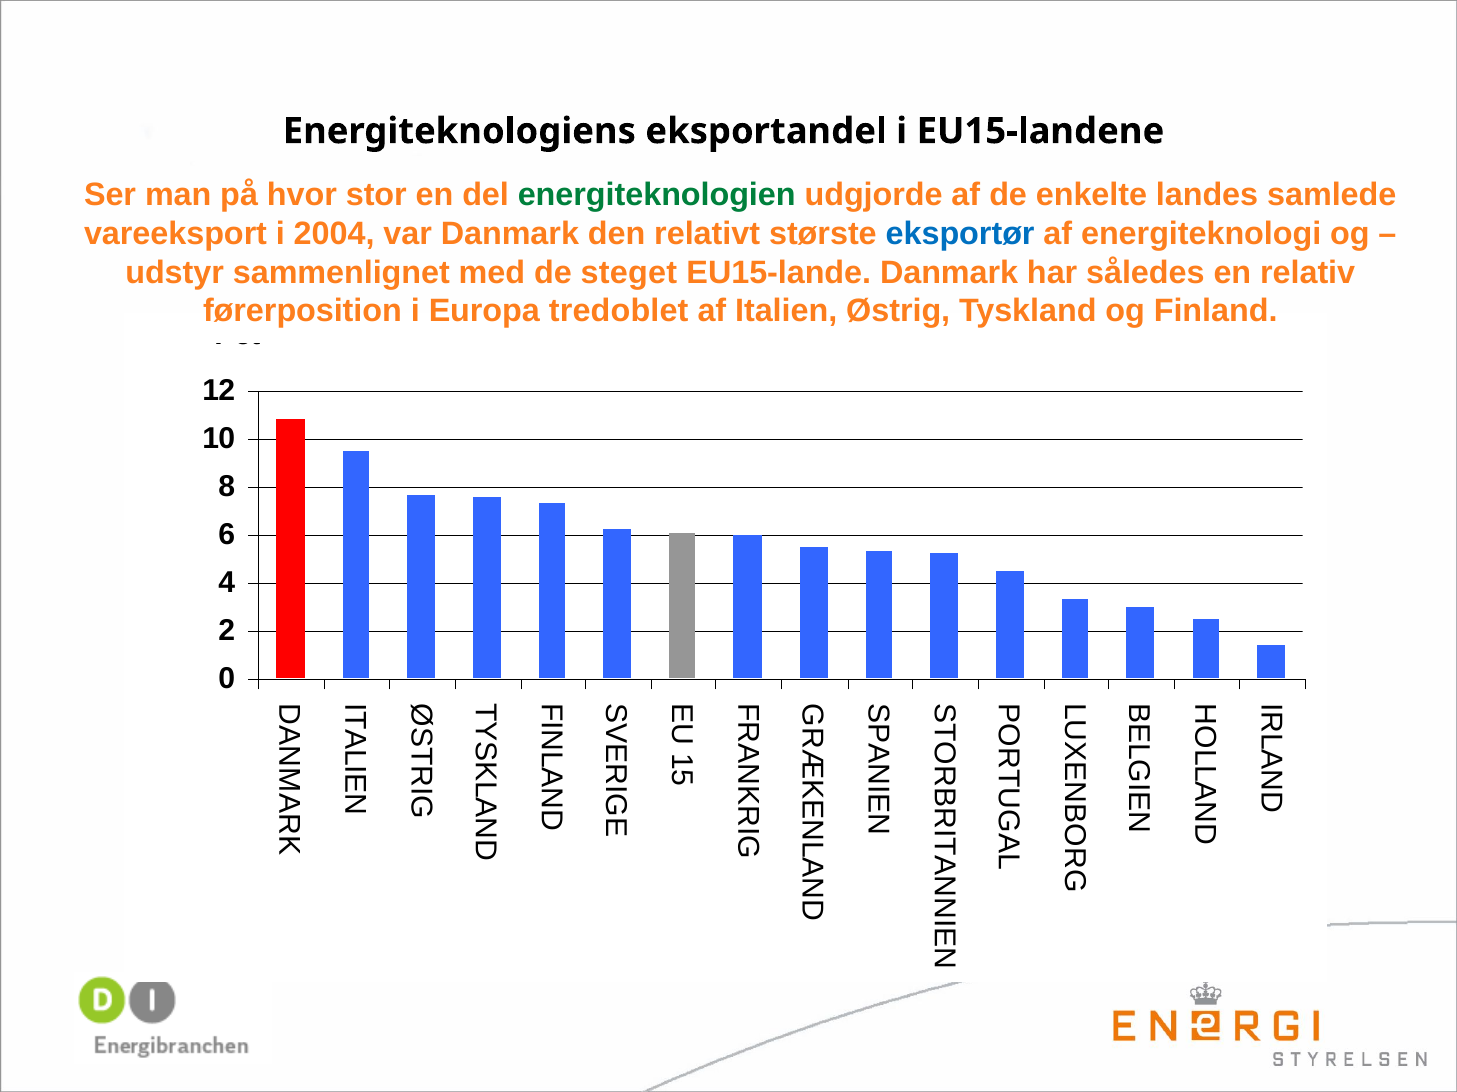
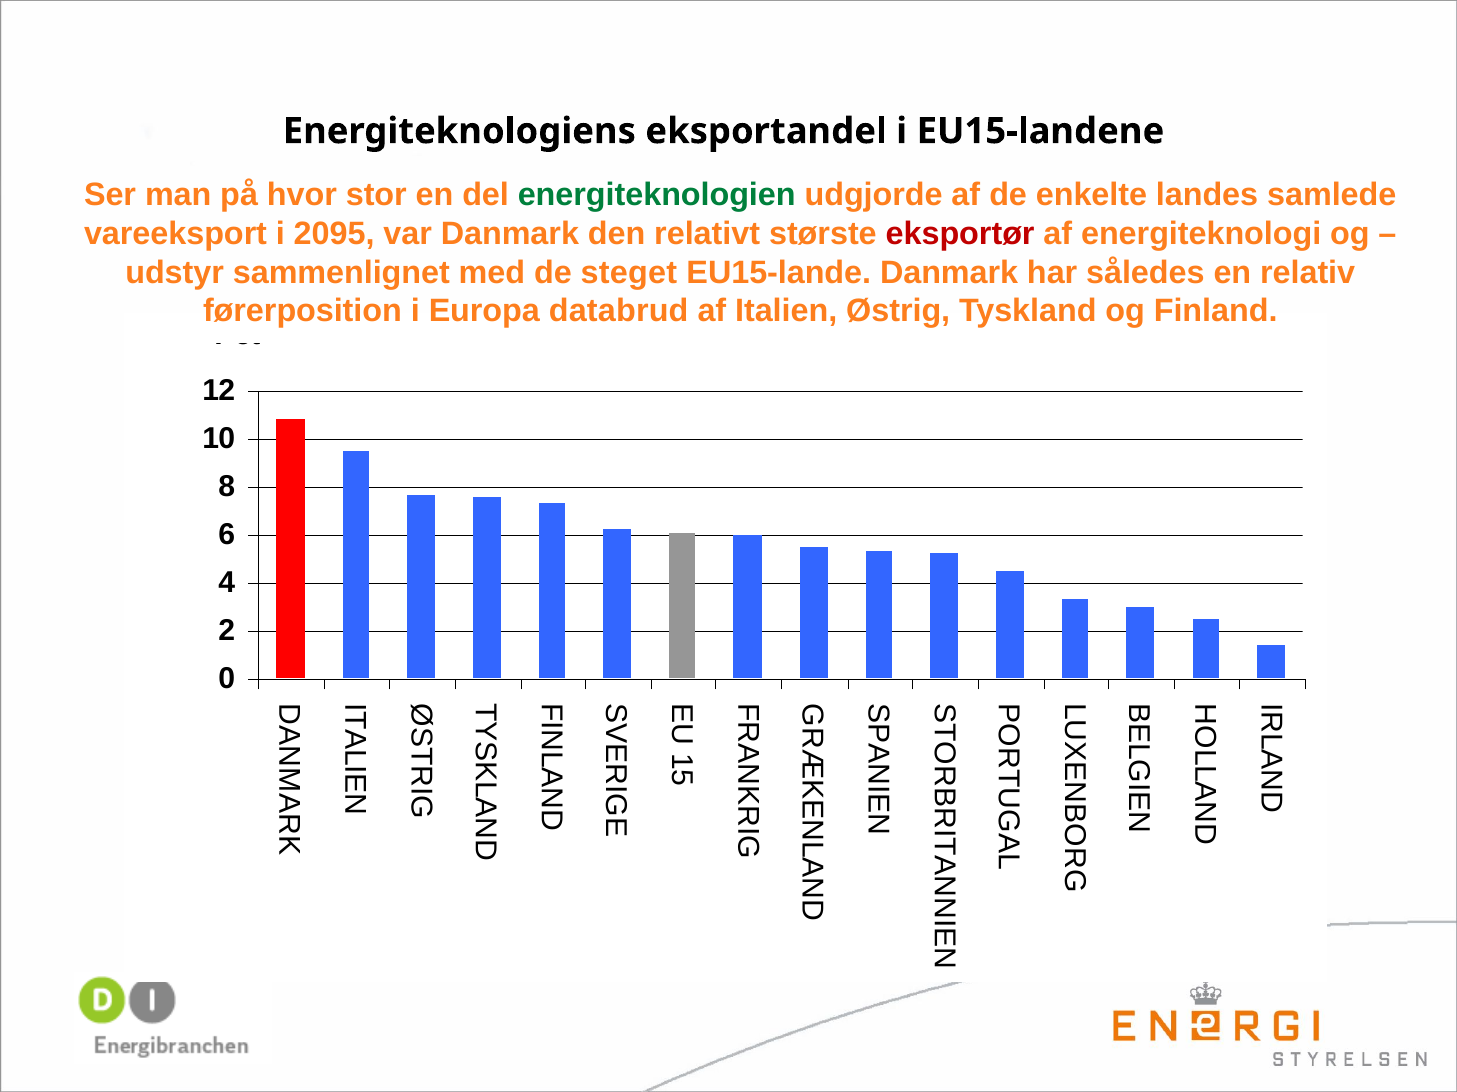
2004: 2004 -> 2095
eksportør colour: blue -> red
tredoblet: tredoblet -> databrud
